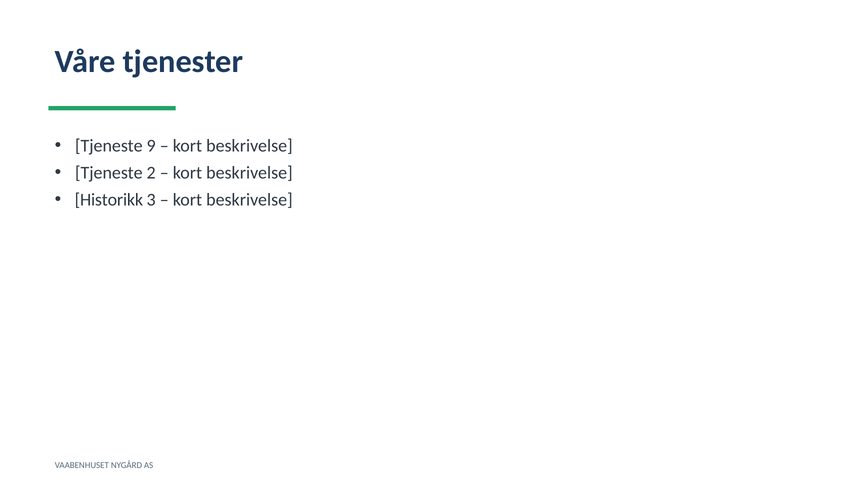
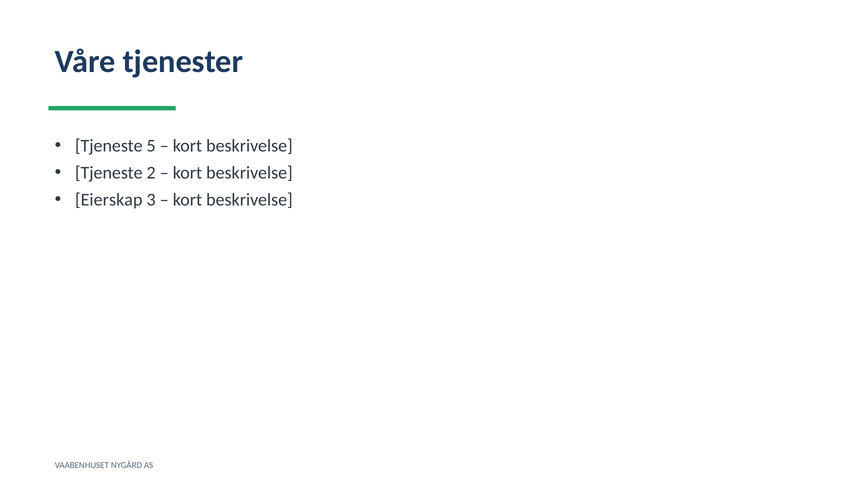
9: 9 -> 5
Historikk: Historikk -> Eierskap
